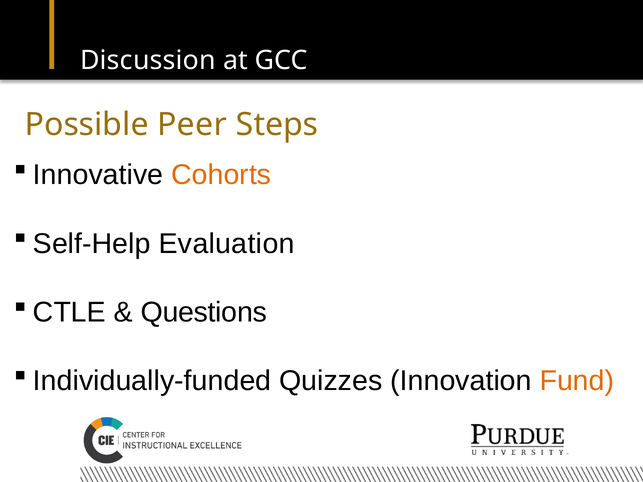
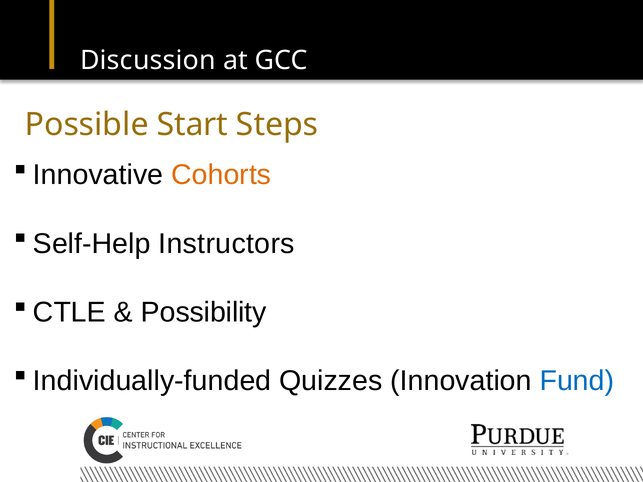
Peer: Peer -> Start
Evaluation: Evaluation -> Instructors
Questions: Questions -> Possibility
Fund colour: orange -> blue
